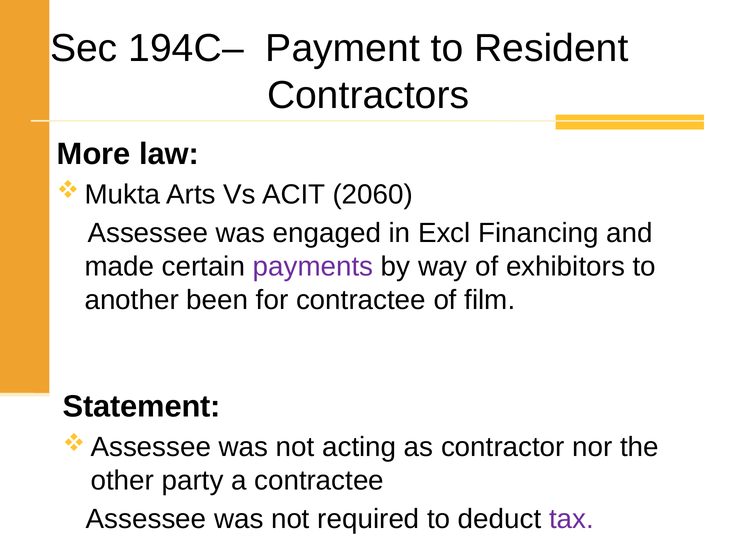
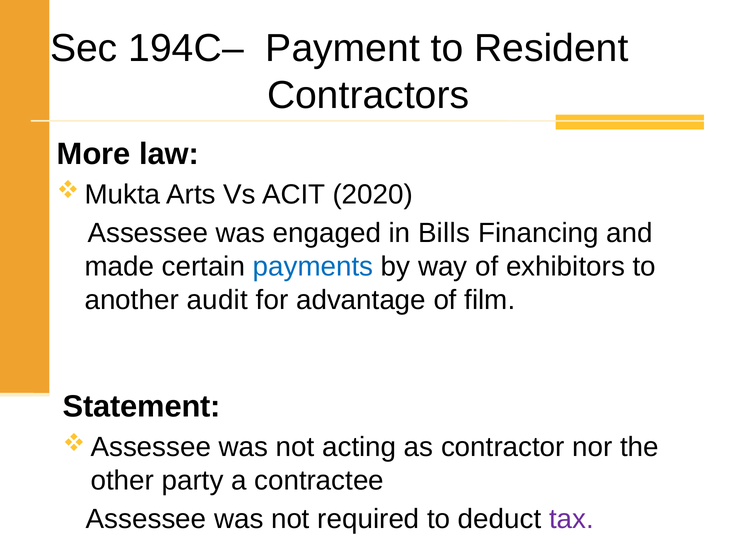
2060: 2060 -> 2020
Excl: Excl -> Bills
payments colour: purple -> blue
been: been -> audit
for contractee: contractee -> advantage
